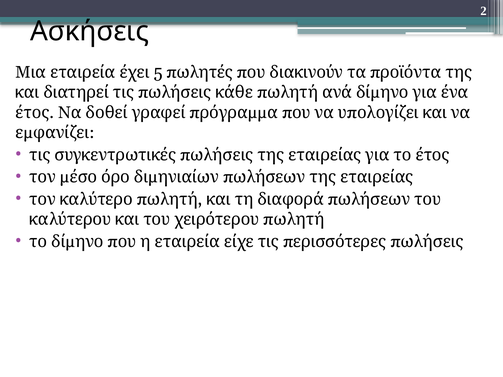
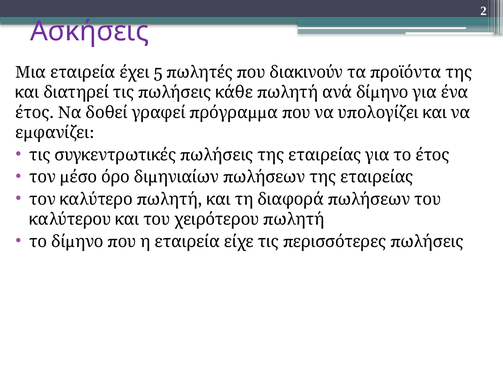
Ασκήσεις colour: black -> purple
